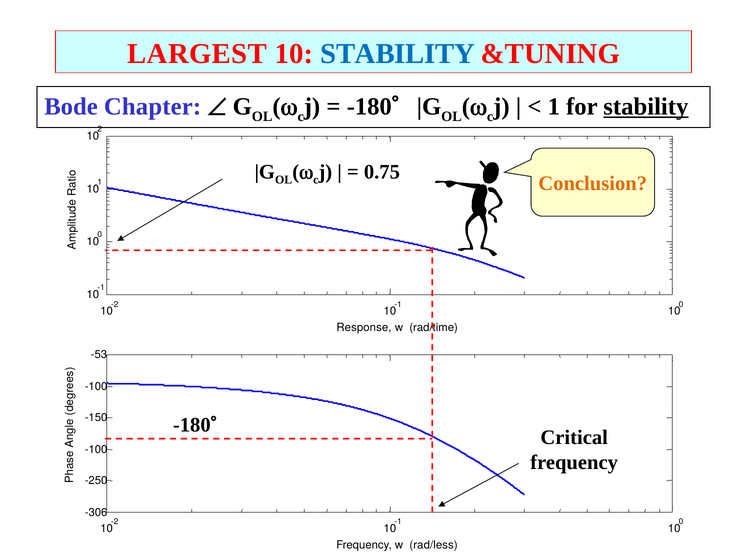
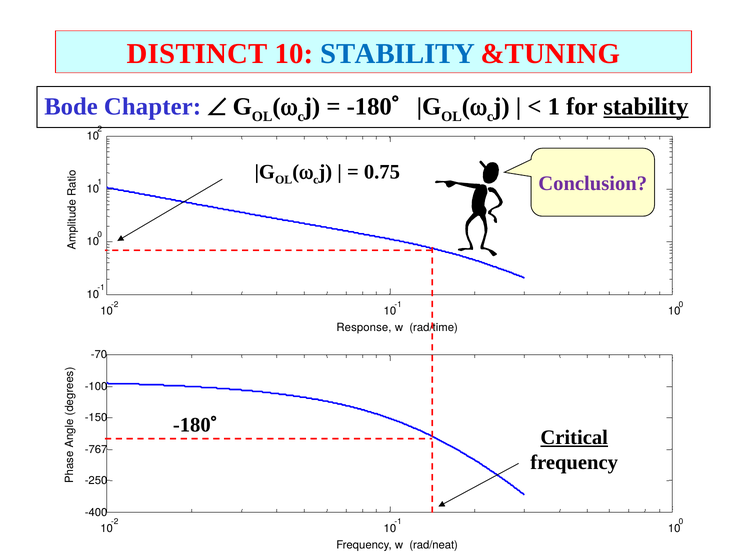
LARGEST: LARGEST -> DISTINCT
Conclusion colour: orange -> purple
-53: -53 -> -70
Critical underline: none -> present
-100 at (96, 449): -100 -> -767
-306: -306 -> -400
rad/less: rad/less -> rad/neat
